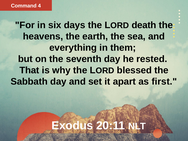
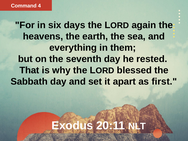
death: death -> again
